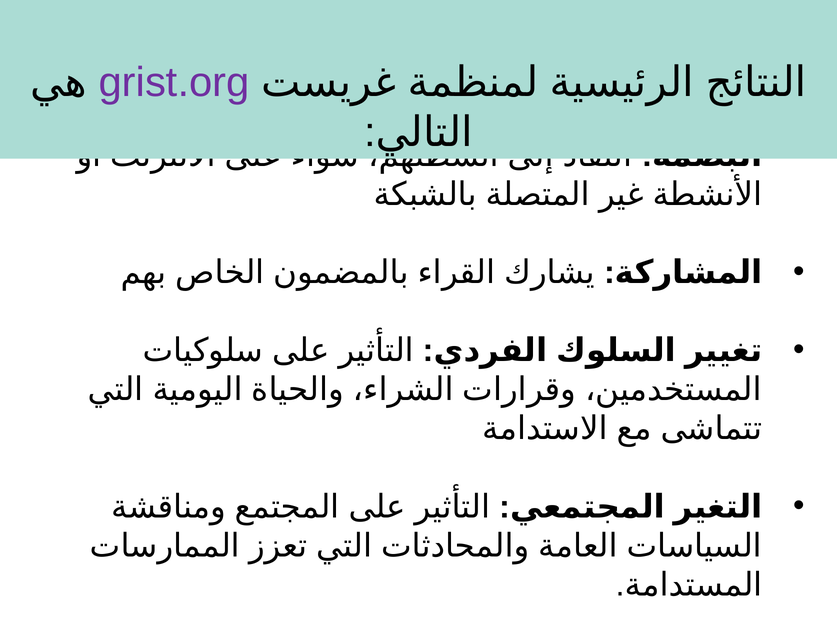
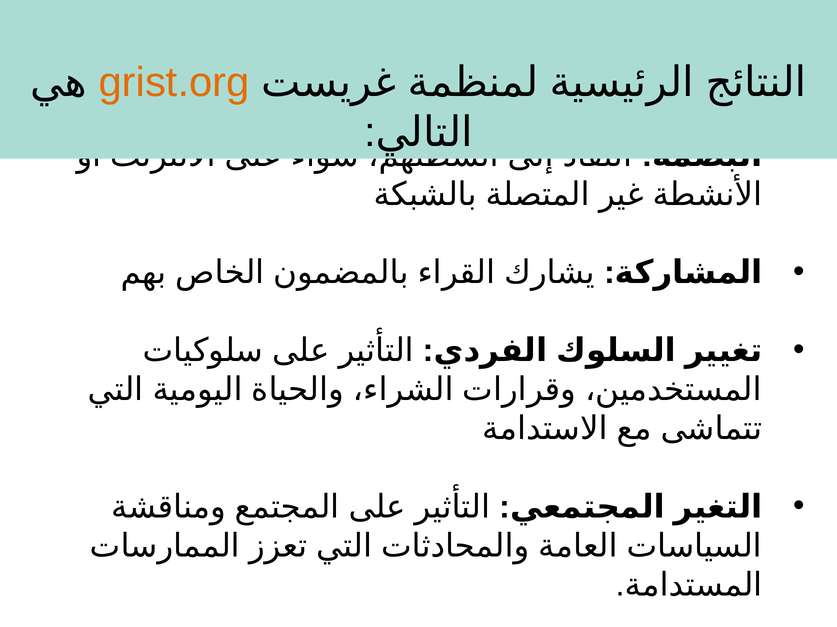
grist.org colour: purple -> orange
